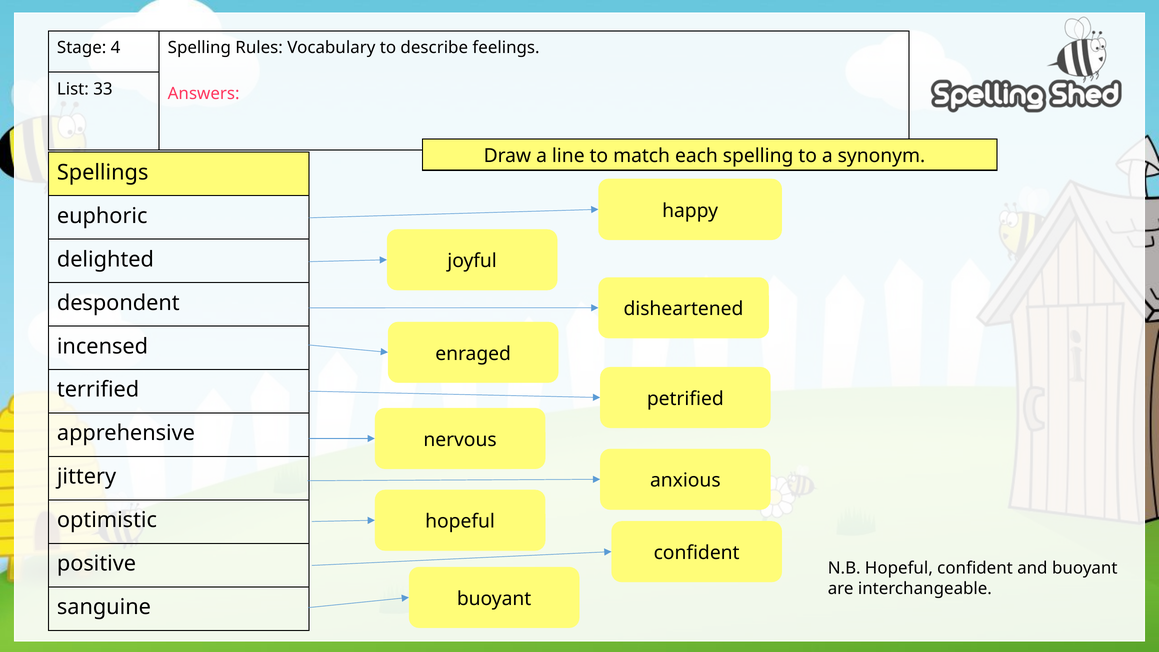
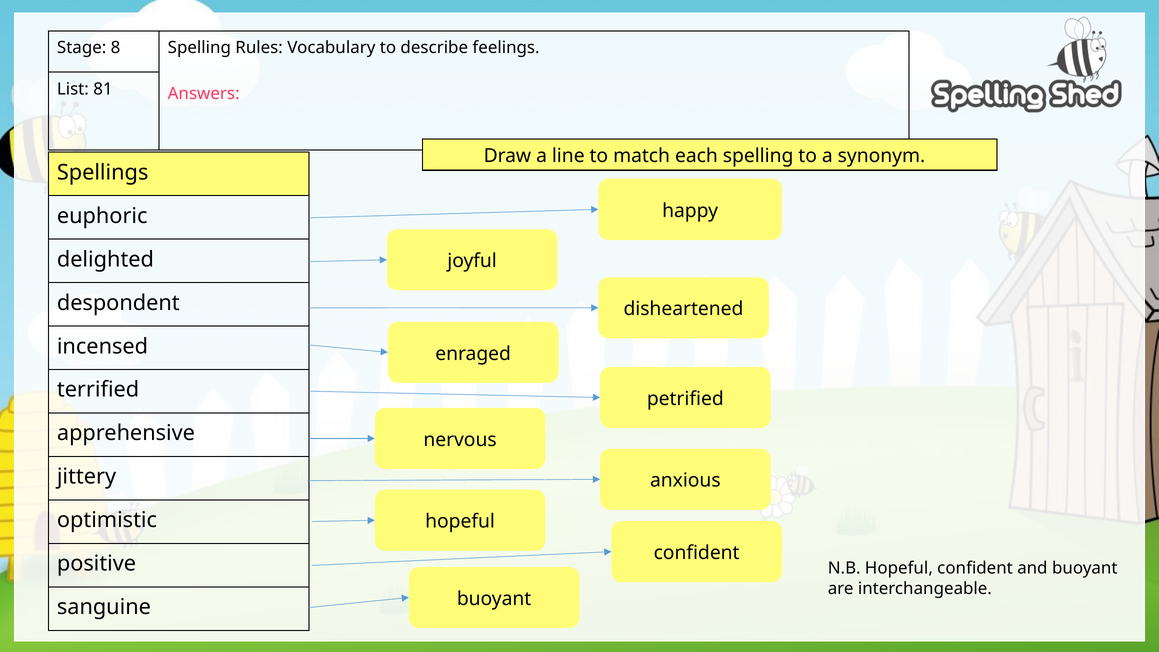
4: 4 -> 8
33: 33 -> 81
